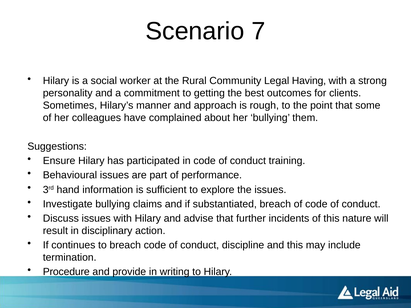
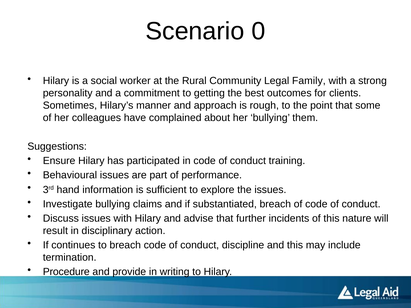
7: 7 -> 0
Having: Having -> Family
